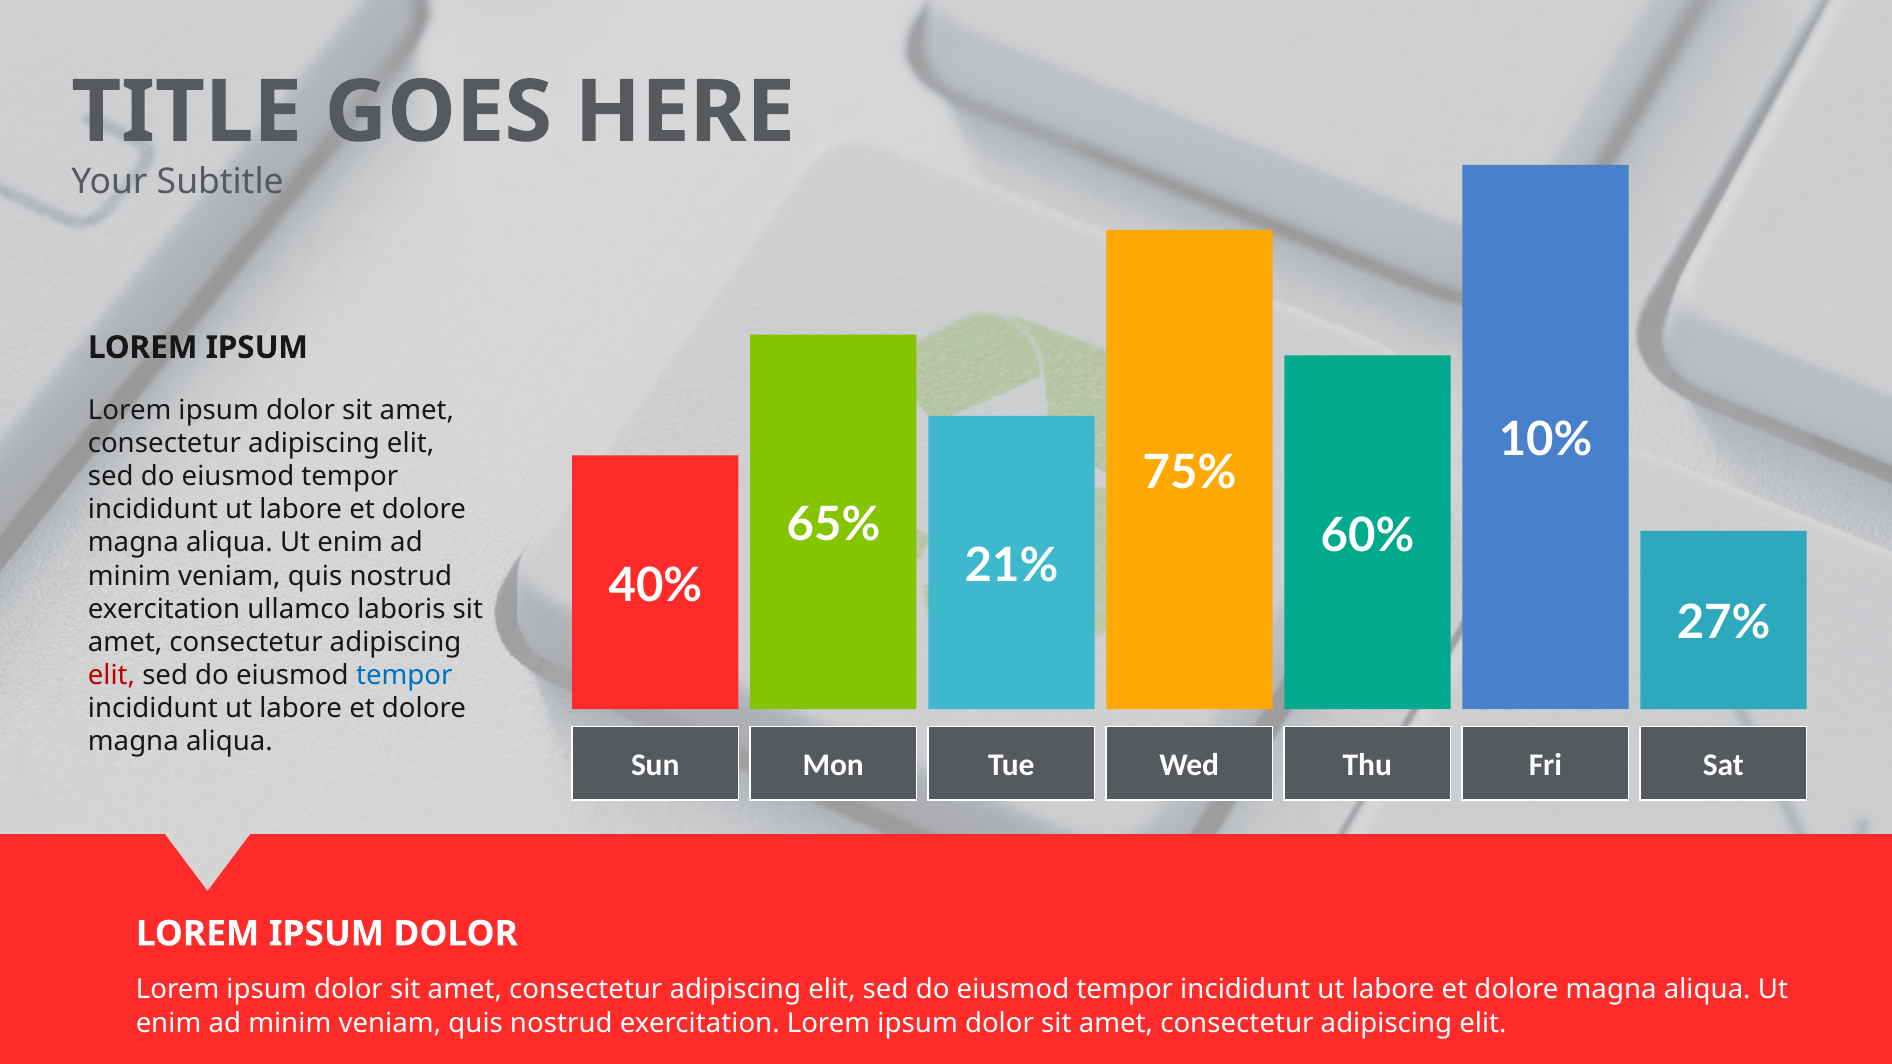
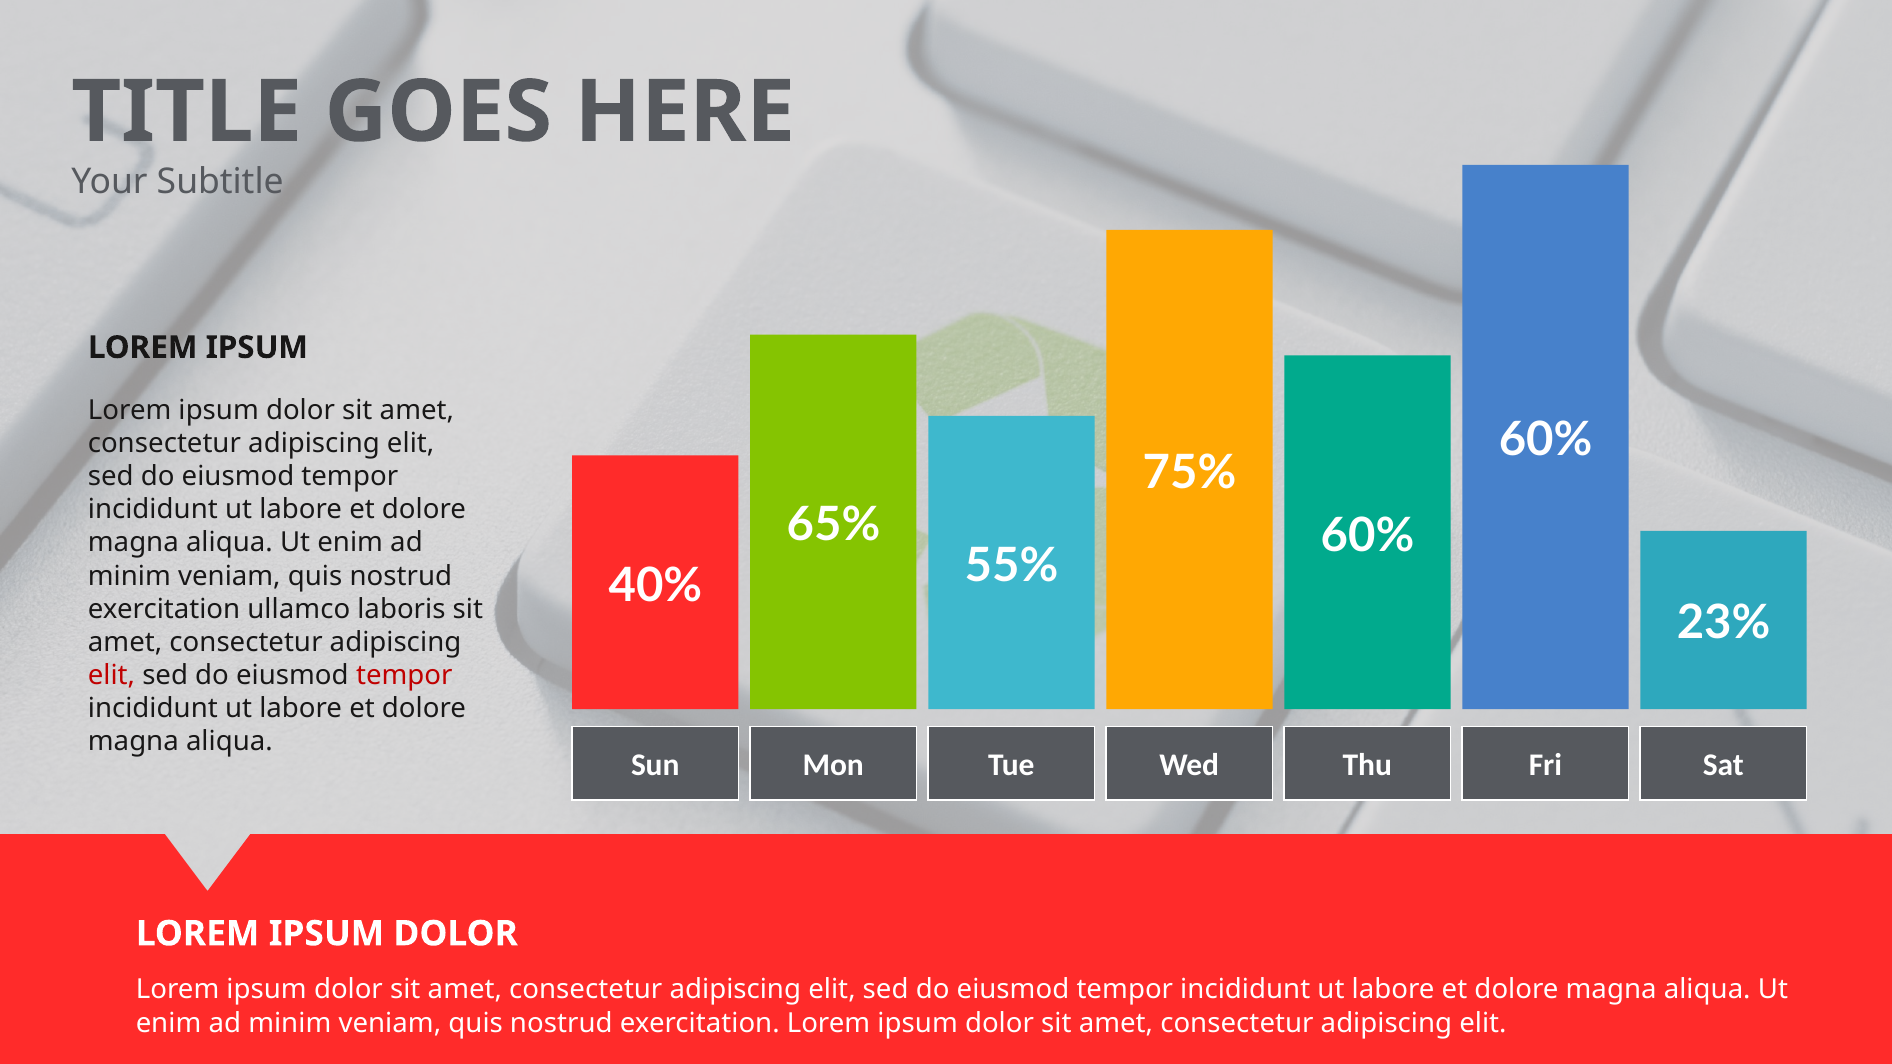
10% at (1546, 440): 10% -> 60%
21%: 21% -> 55%
27%: 27% -> 23%
tempor at (404, 675) colour: blue -> red
